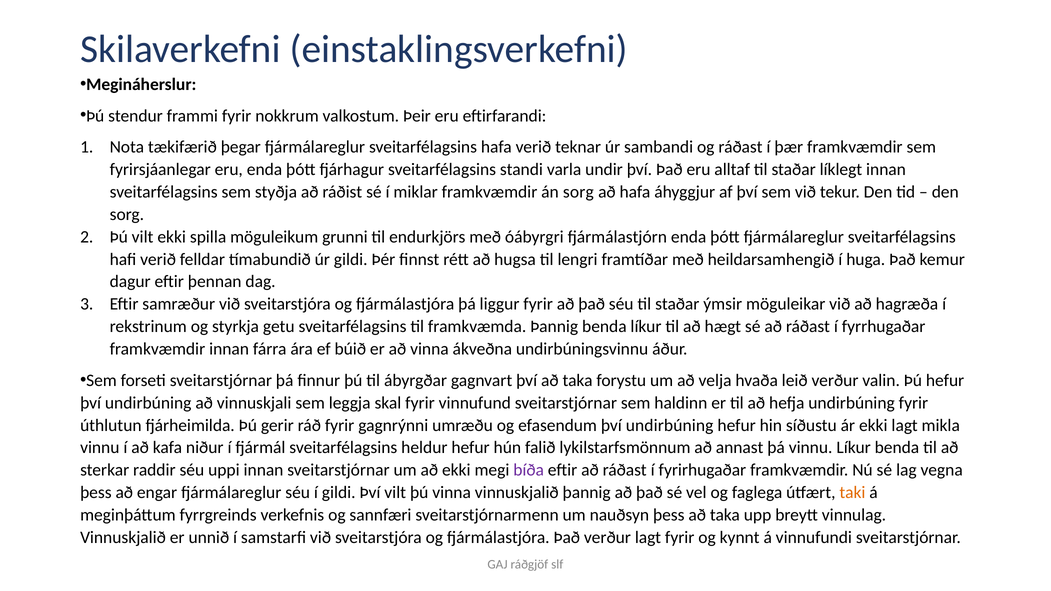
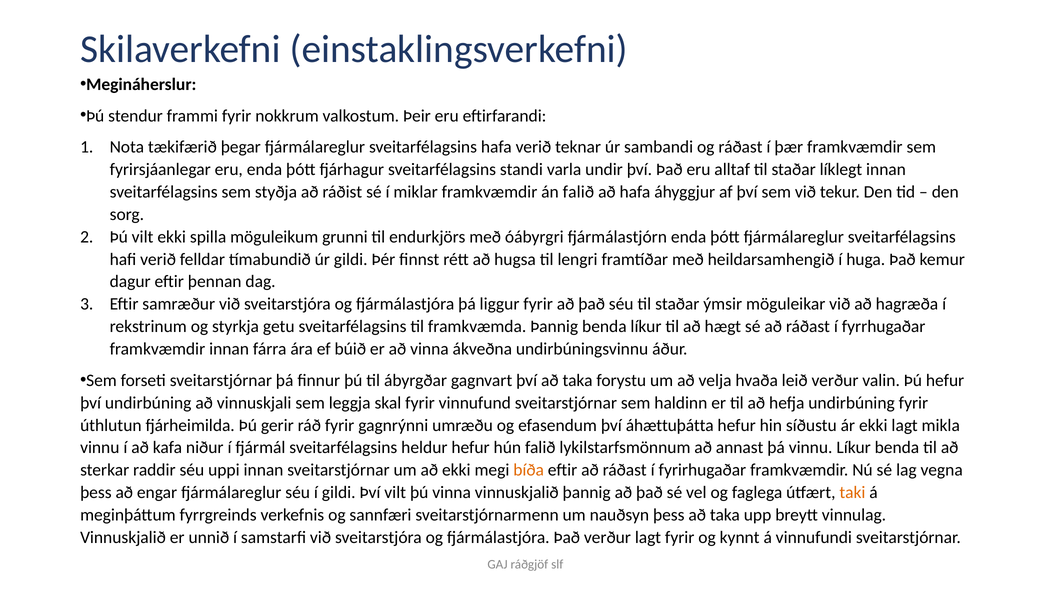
án sorg: sorg -> falið
efasendum því undirbúning: undirbúning -> áhættuþátta
bíða colour: purple -> orange
